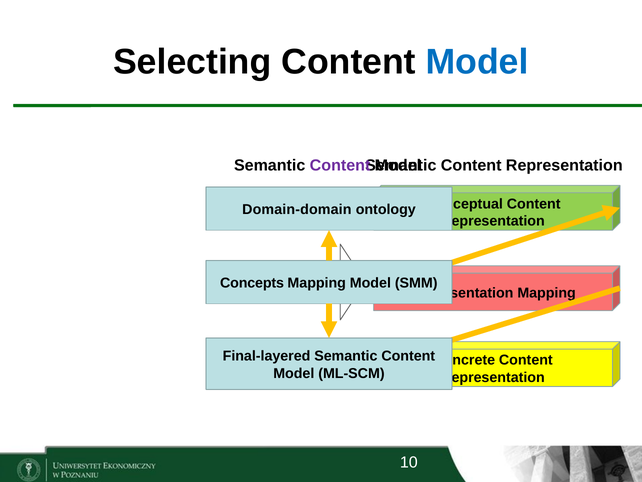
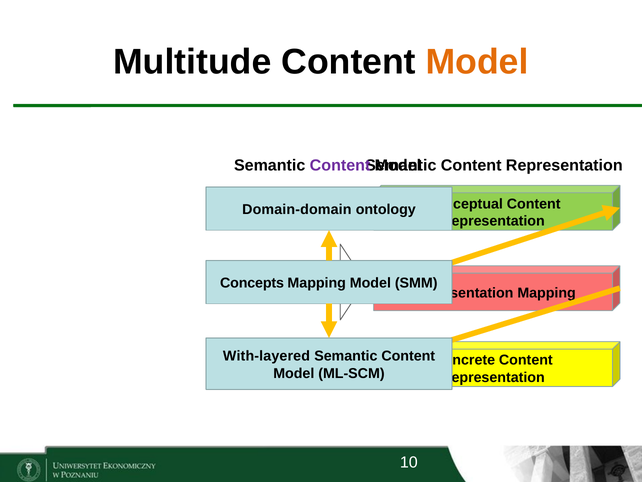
Selecting: Selecting -> Multitude
Model at (477, 62) colour: blue -> orange
Final-layered: Final-layered -> With-layered
